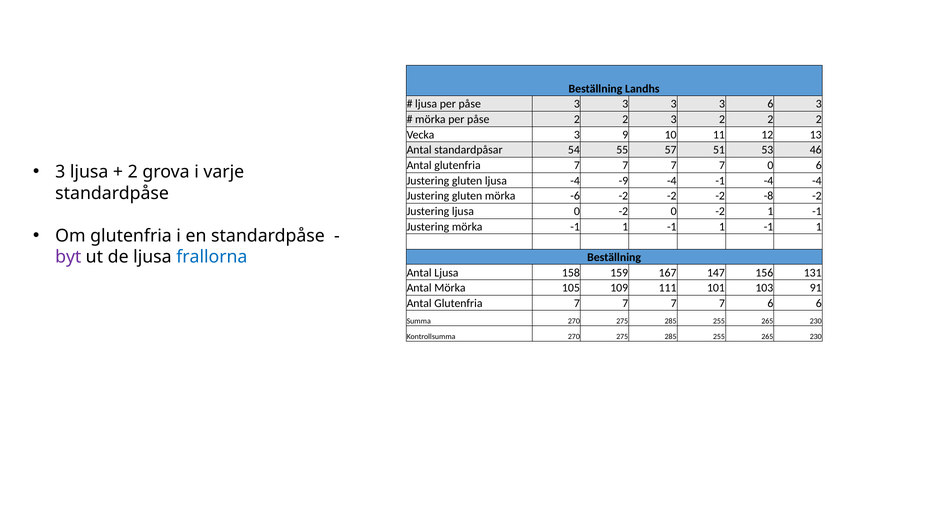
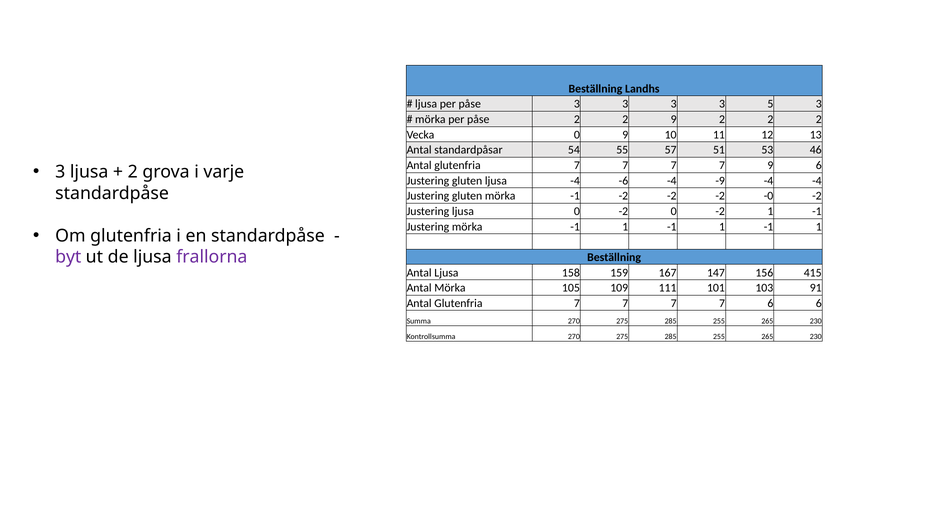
3 6: 6 -> 5
2 3: 3 -> 9
Vecka 3: 3 -> 0
7 0: 0 -> 9
-9: -9 -> -6
-4 -1: -1 -> -9
gluten mörka -6: -6 -> -1
-8: -8 -> -0
frallorna colour: blue -> purple
131: 131 -> 415
